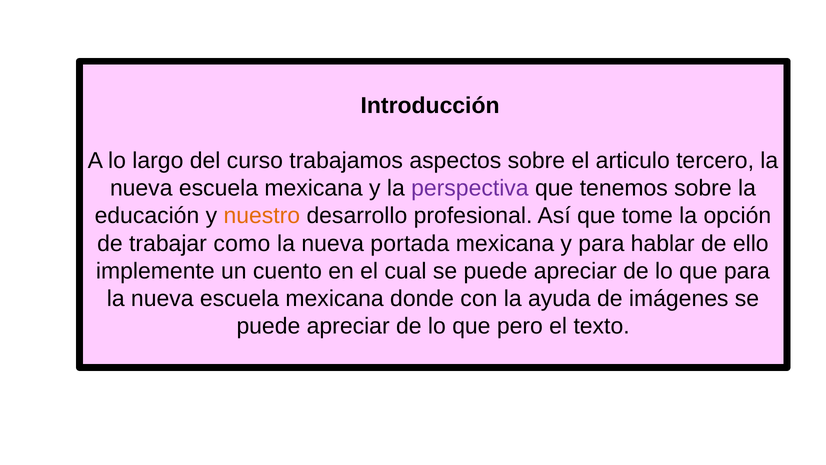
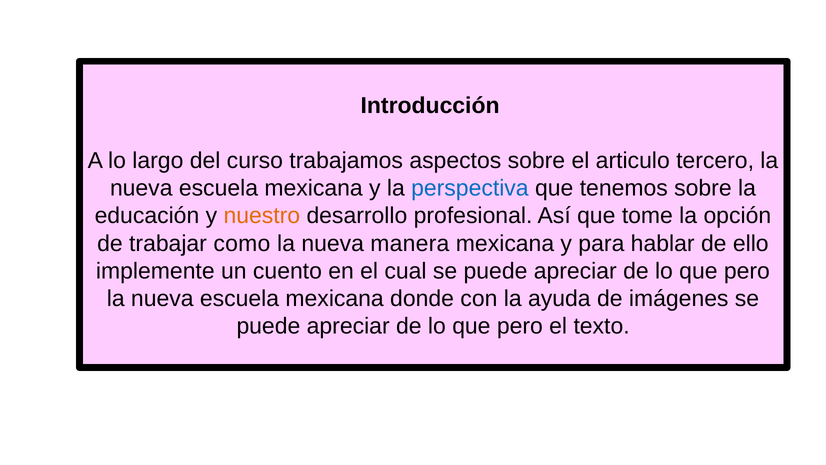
perspectiva colour: purple -> blue
portada: portada -> manera
para at (747, 271): para -> pero
